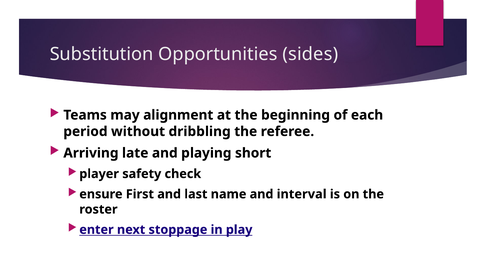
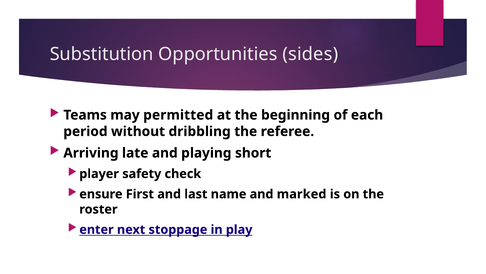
alignment: alignment -> permitted
interval: interval -> marked
